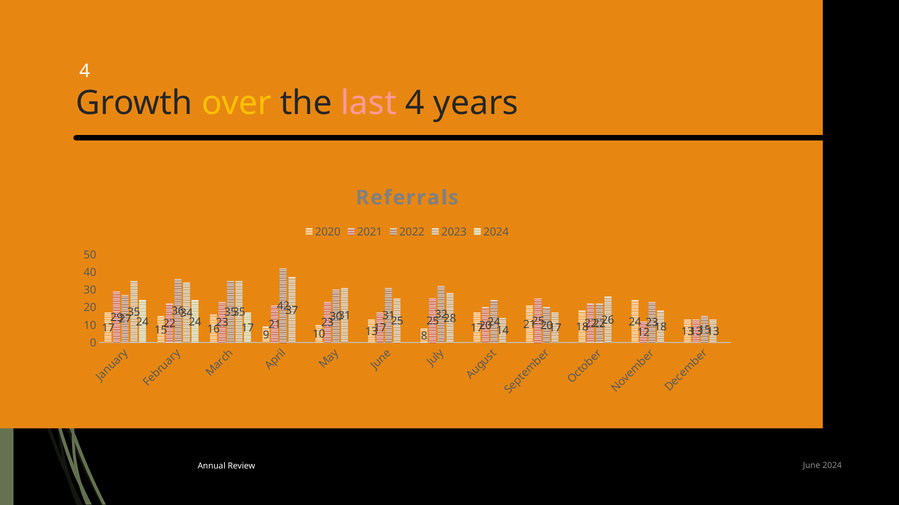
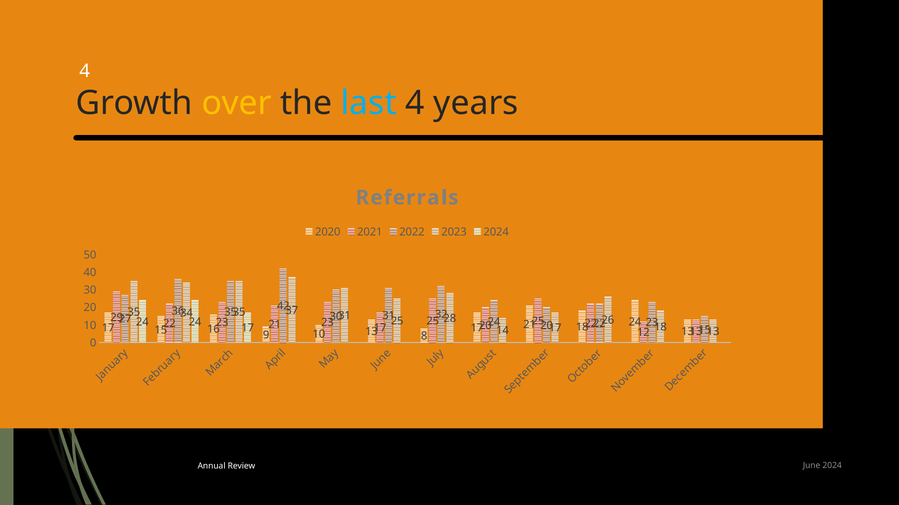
last colour: pink -> light blue
